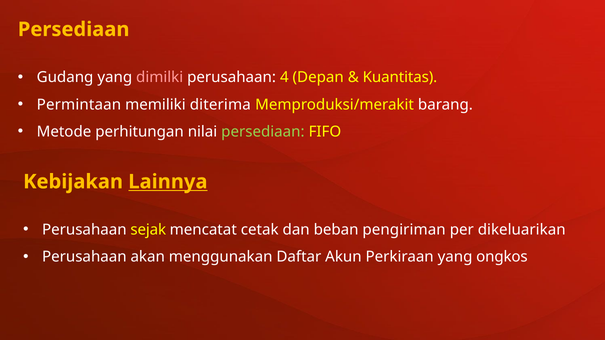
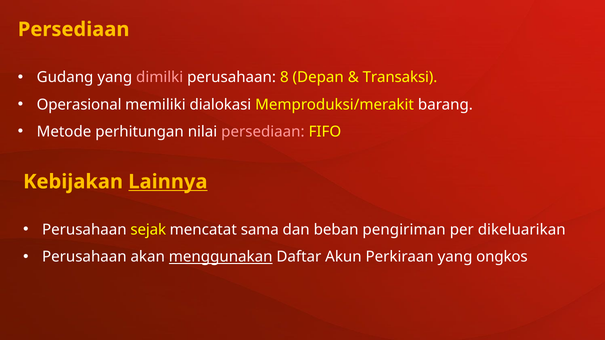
4: 4 -> 8
Kuantitas: Kuantitas -> Transaksi
Permintaan: Permintaan -> Operasional
diterima: diterima -> dialokasi
persediaan at (263, 132) colour: light green -> pink
cetak: cetak -> sama
menggunakan underline: none -> present
